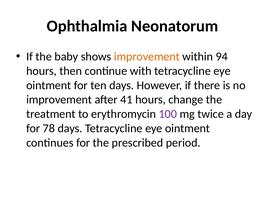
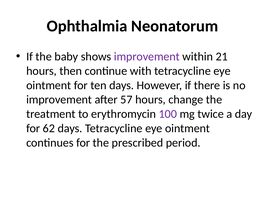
improvement at (147, 56) colour: orange -> purple
94: 94 -> 21
41: 41 -> 57
78: 78 -> 62
